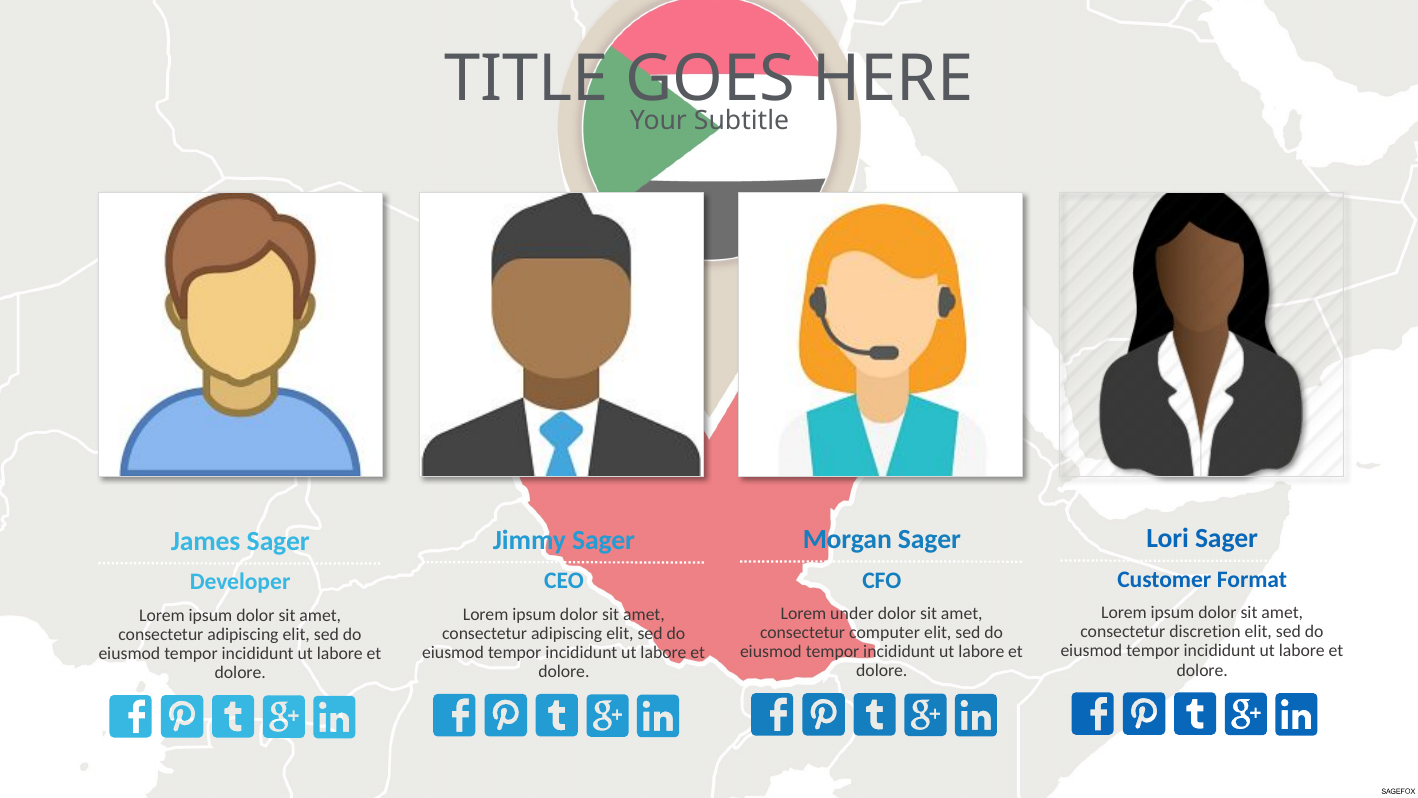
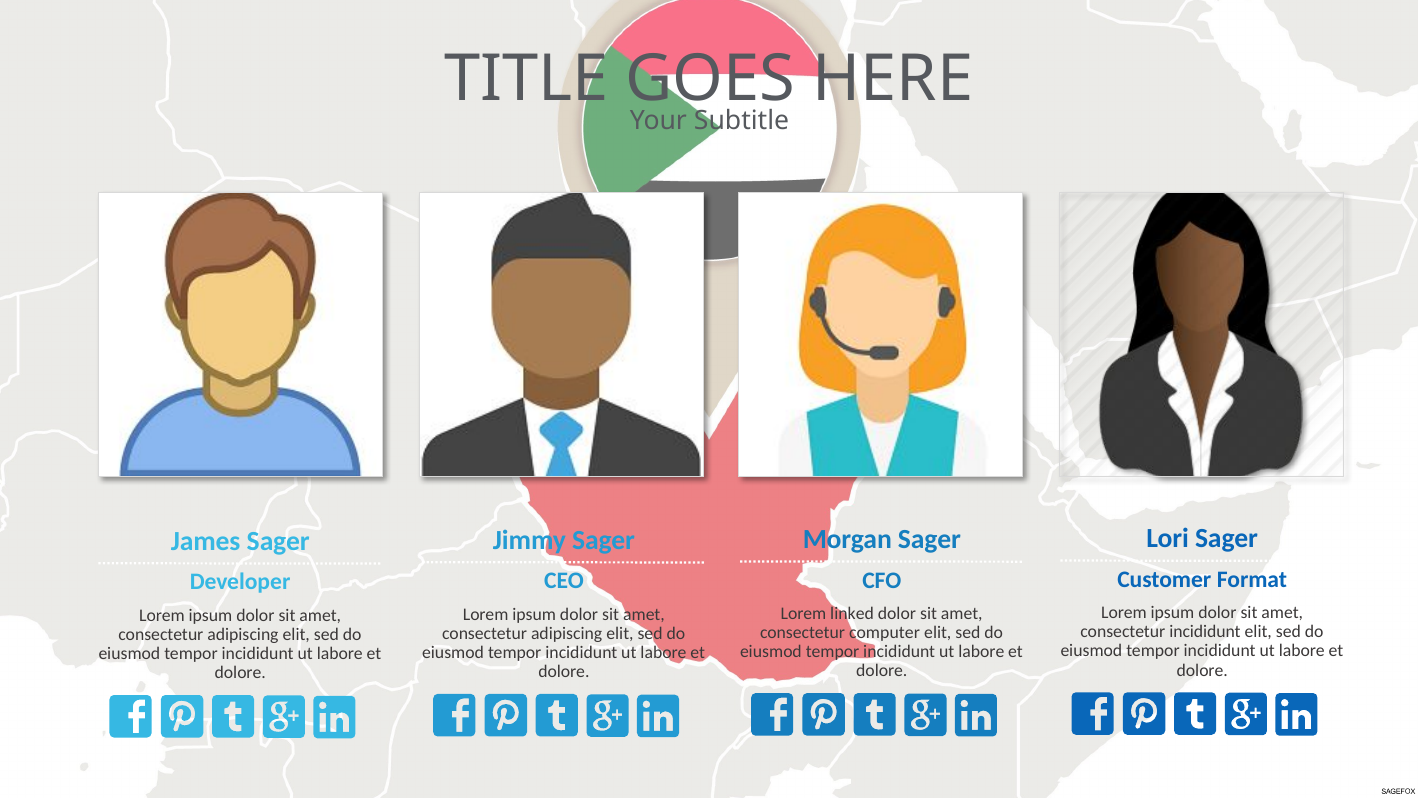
under: under -> linked
consectetur discretion: discretion -> incididunt
